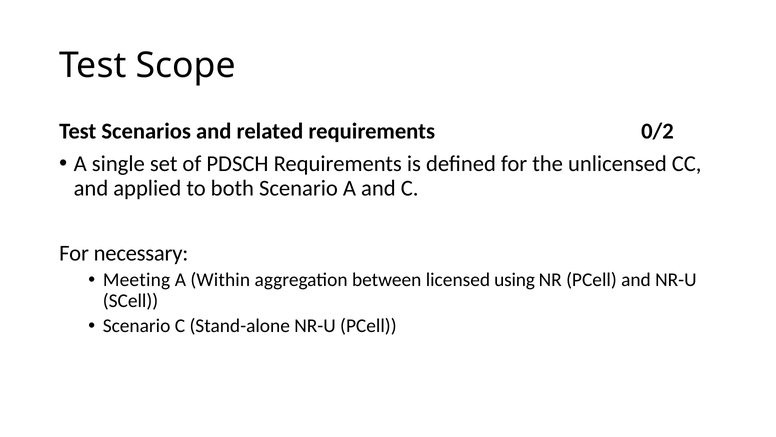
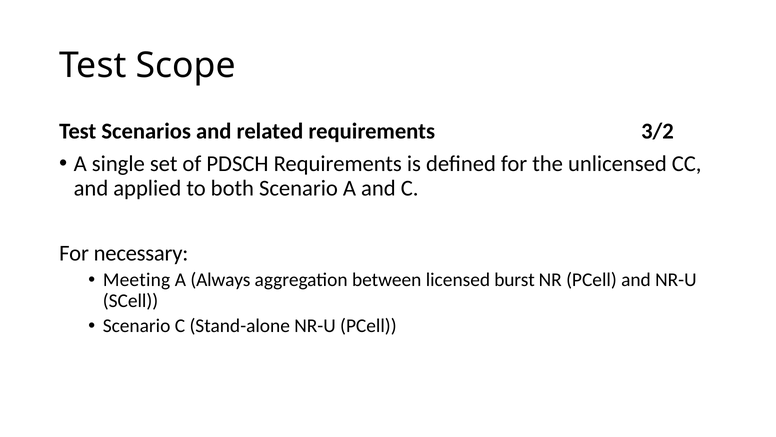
0/2: 0/2 -> 3/2
Within: Within -> Always
using: using -> burst
